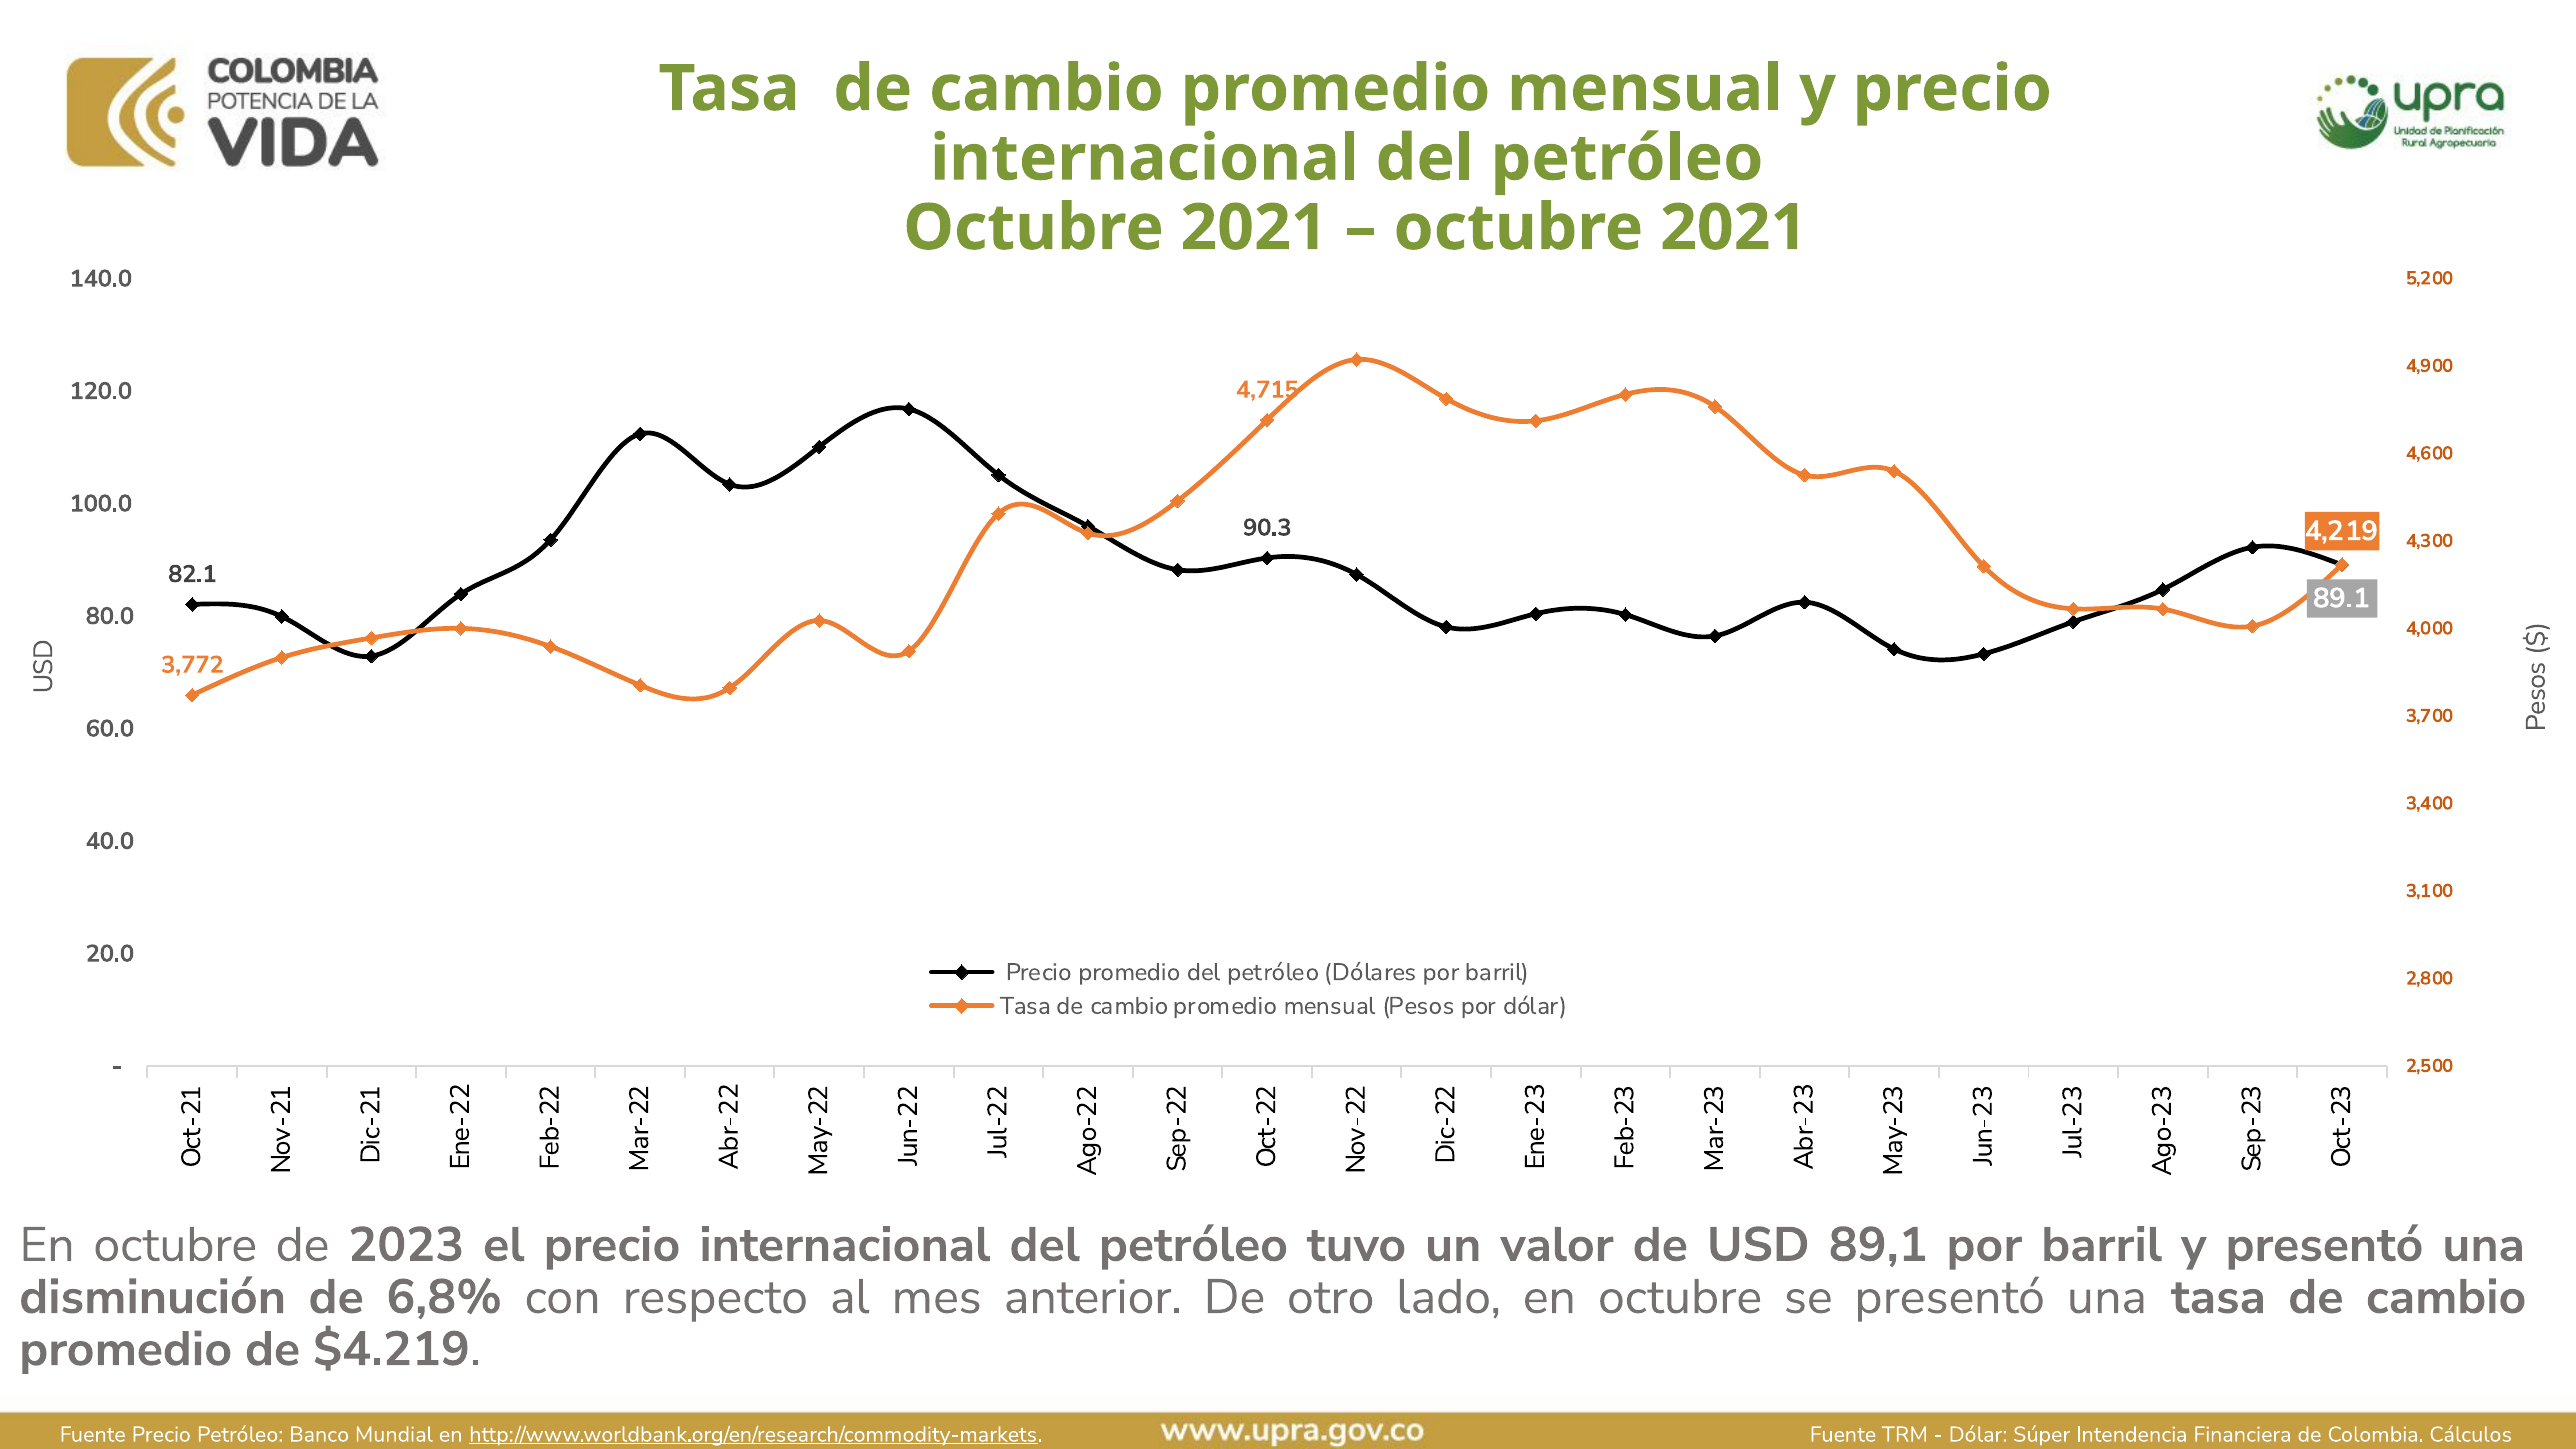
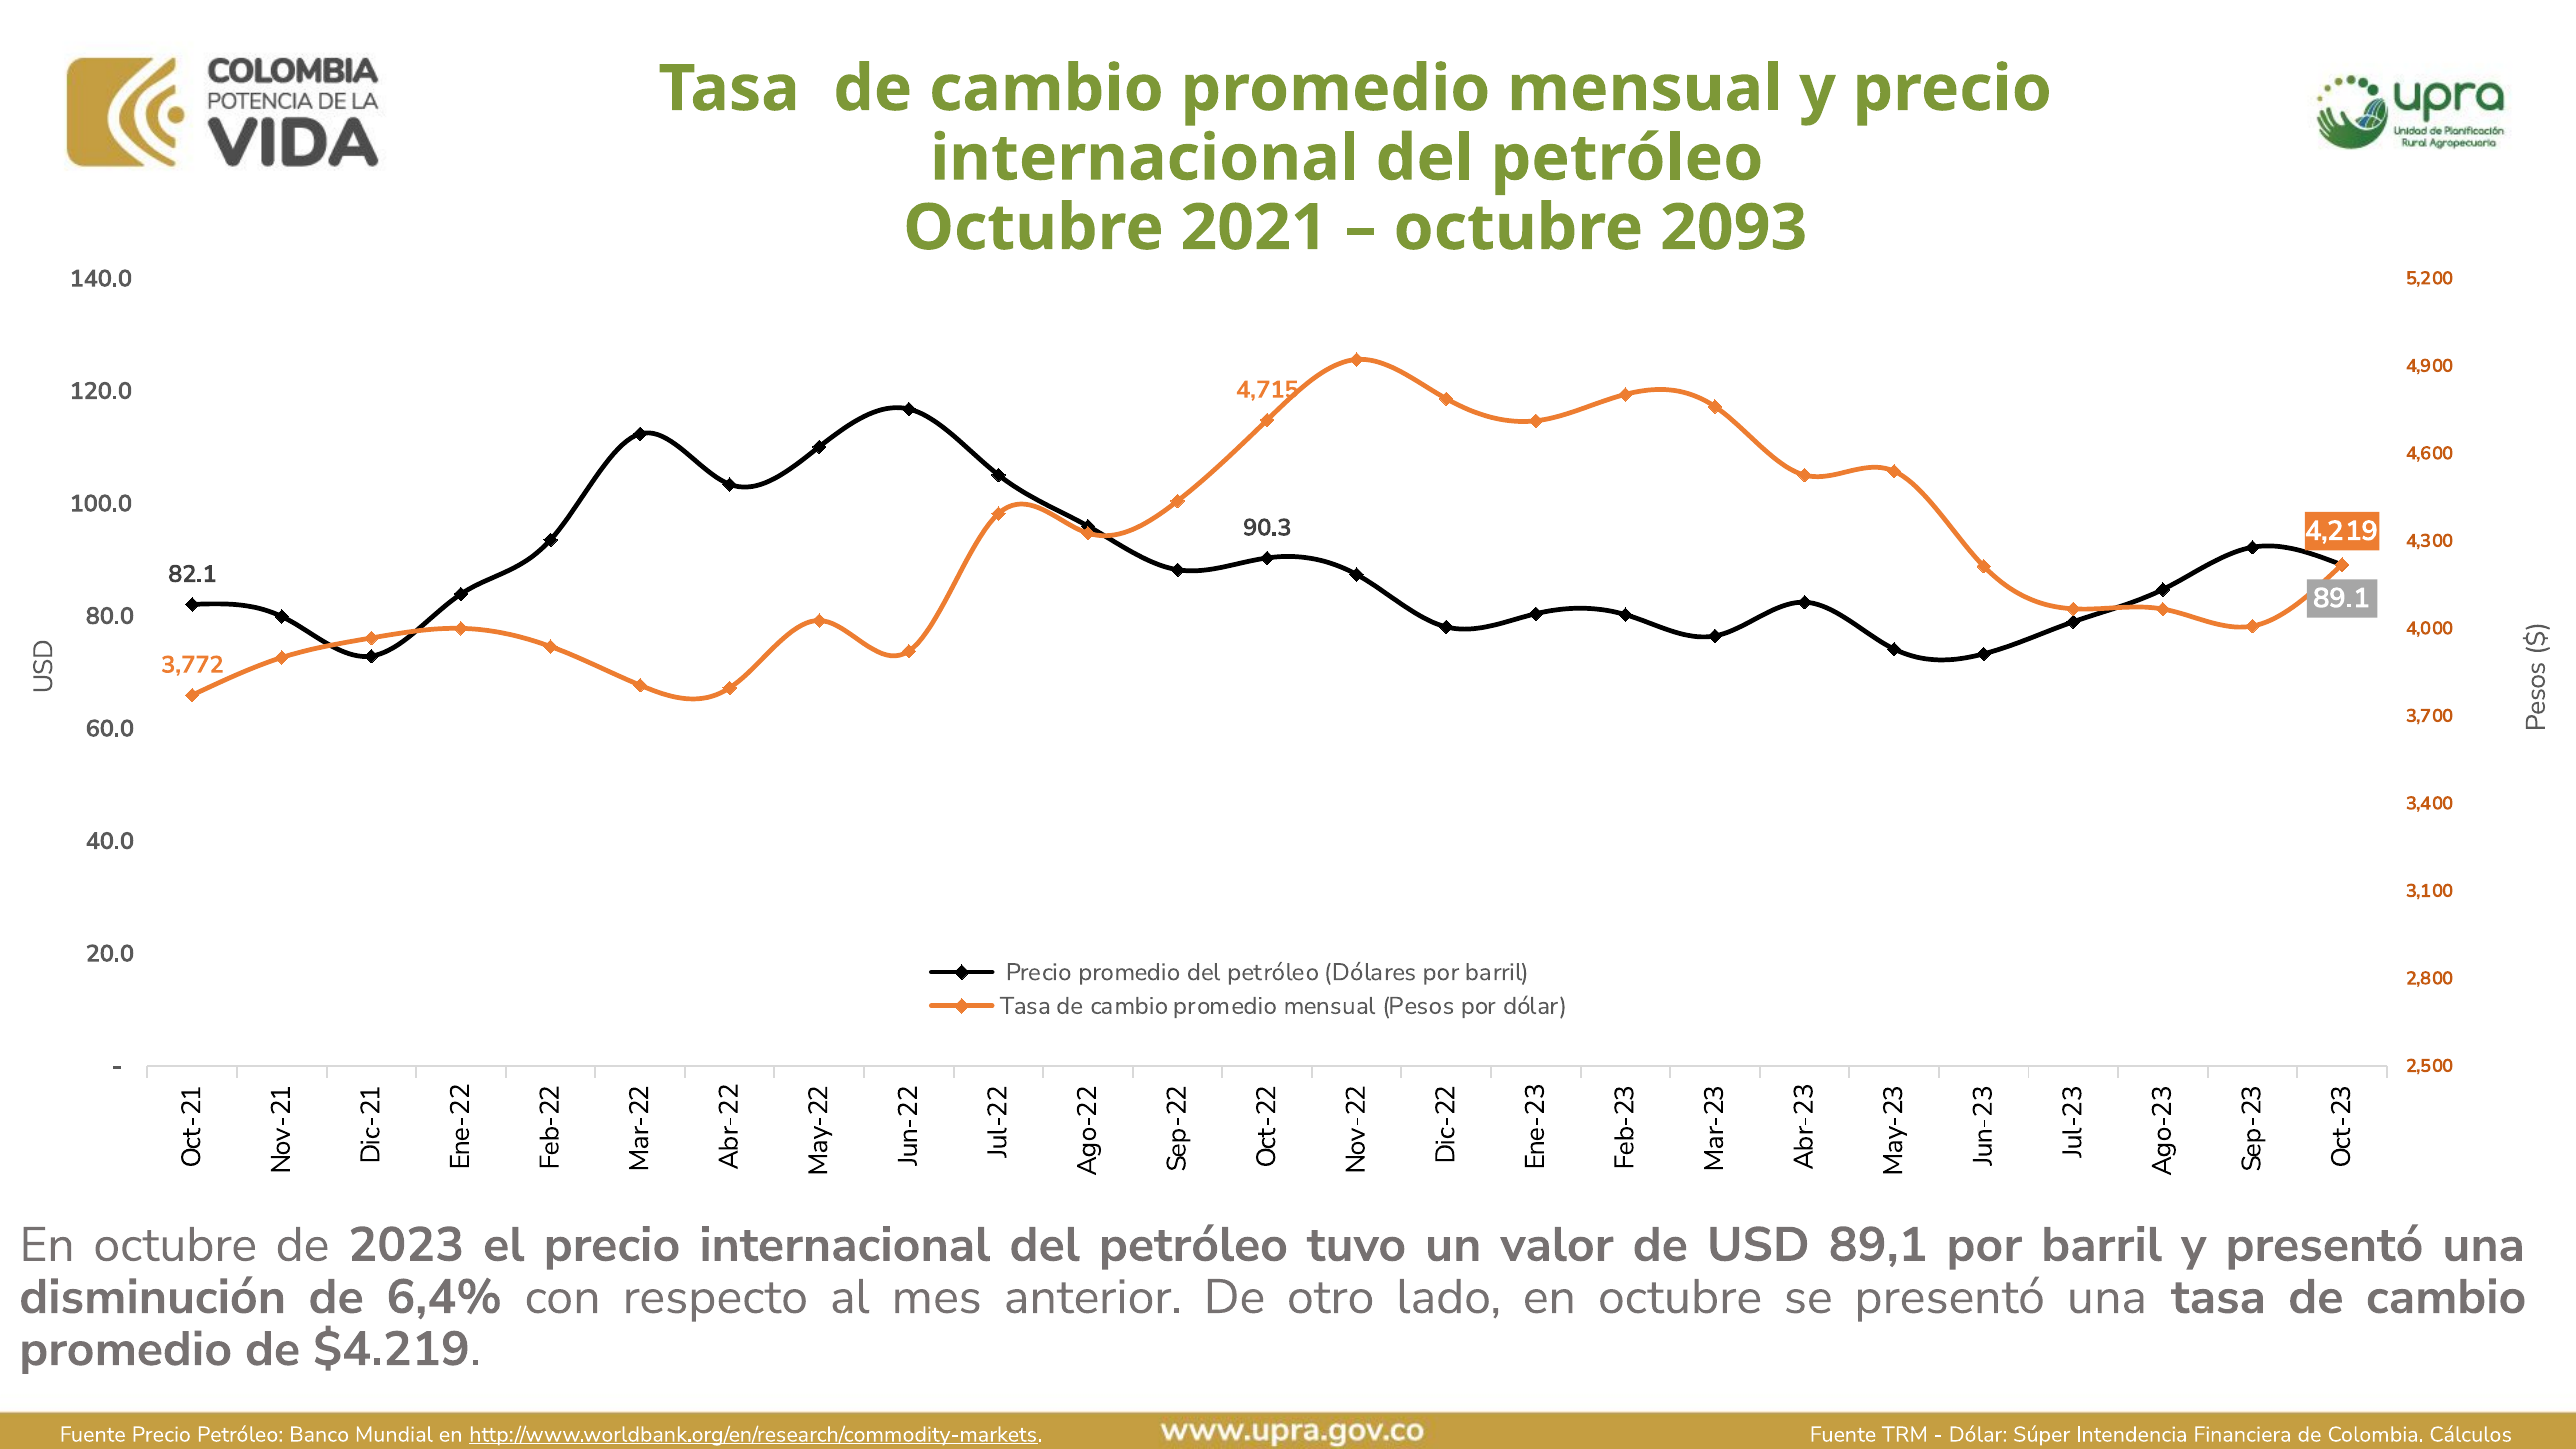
2021 at (1734, 228): 2021 -> 2093
6,8%: 6,8% -> 6,4%
